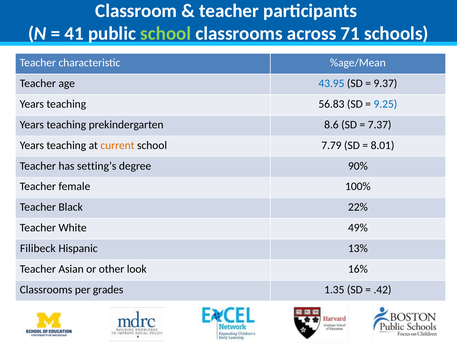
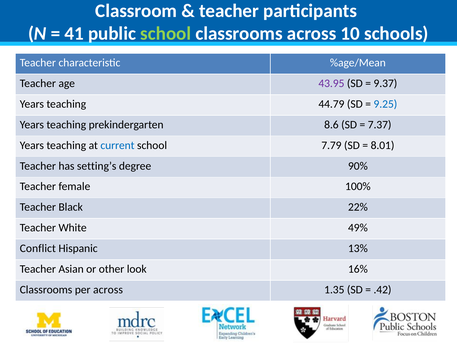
71: 71 -> 10
43.95 colour: blue -> purple
56.83: 56.83 -> 44.79
current colour: orange -> blue
Filibeck: Filibeck -> Conflict
per grades: grades -> across
